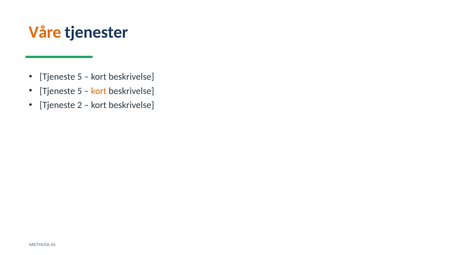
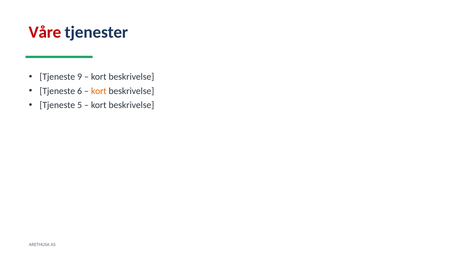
Våre colour: orange -> red
5 at (80, 77): 5 -> 9
5 at (80, 91): 5 -> 6
2: 2 -> 5
